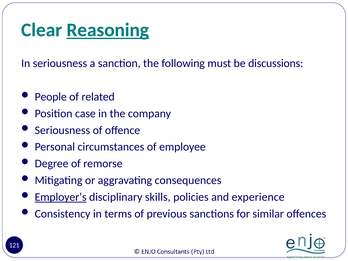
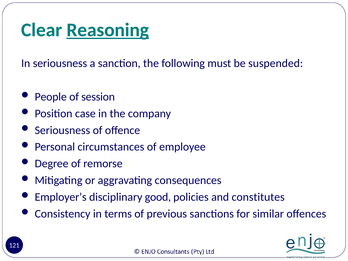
discussions: discussions -> suspended
related: related -> session
Employer’s underline: present -> none
skills: skills -> good
experience: experience -> constitutes
